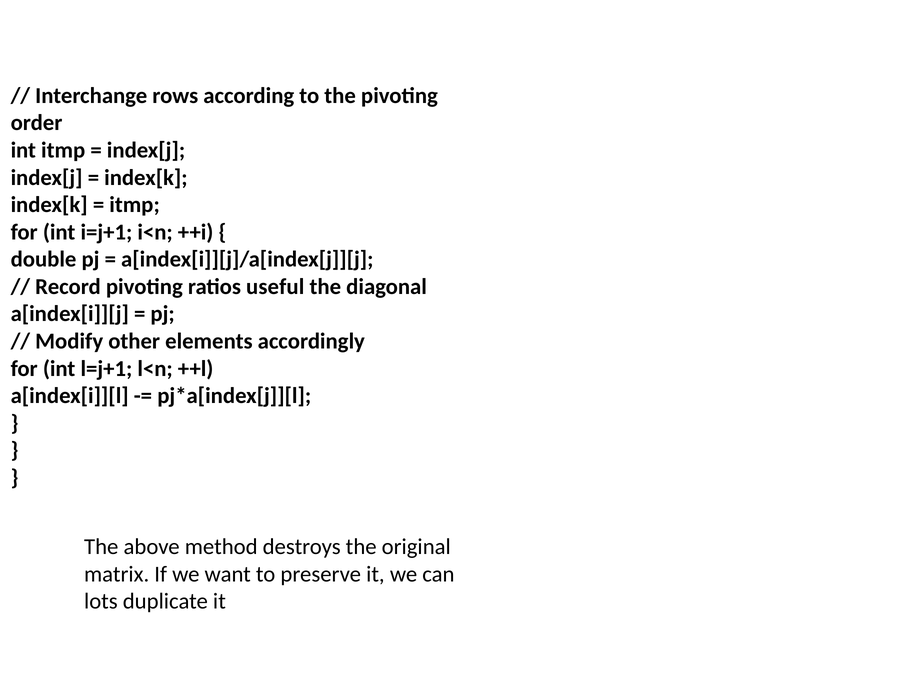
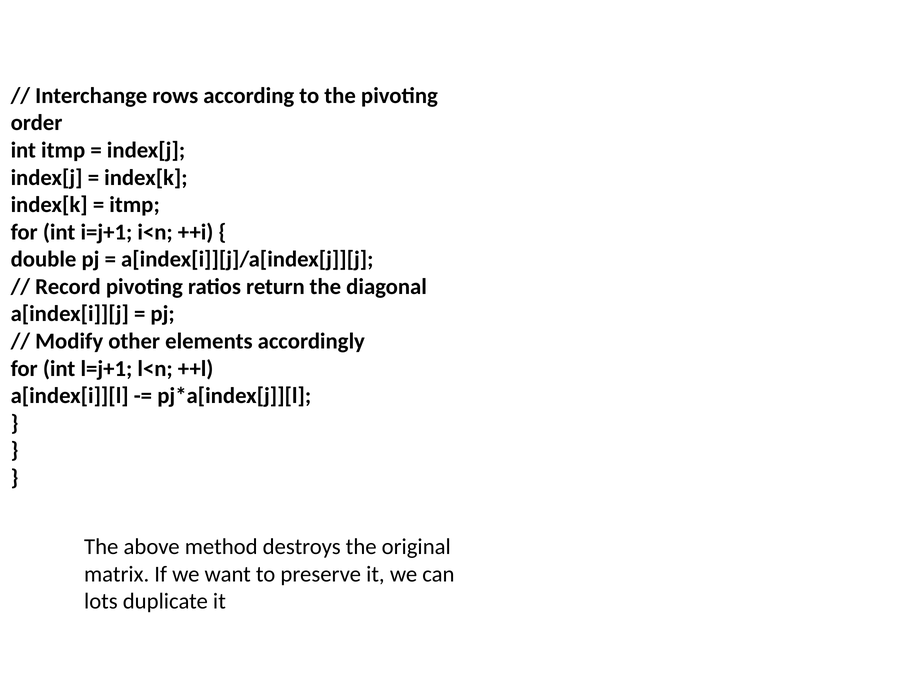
useful: useful -> return
